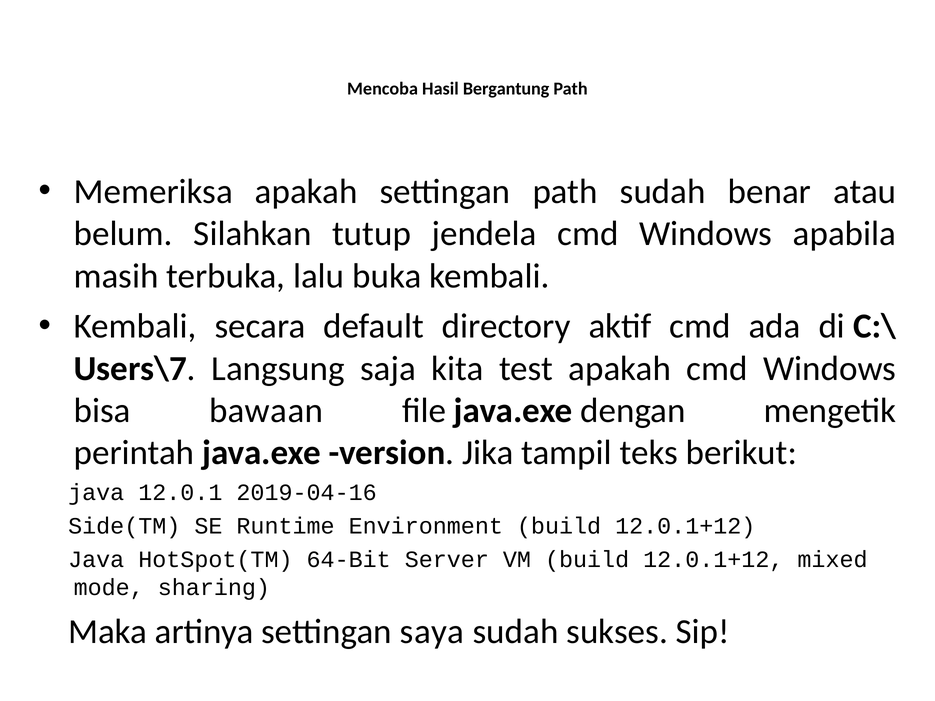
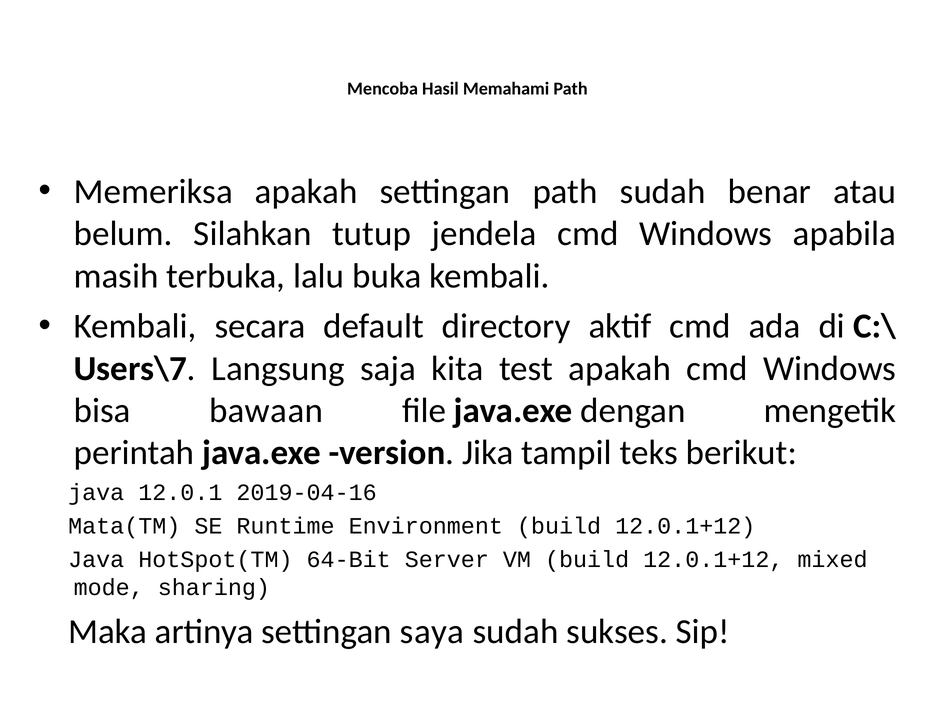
Bergantung: Bergantung -> Memahami
Side(TM: Side(TM -> Mata(TM
